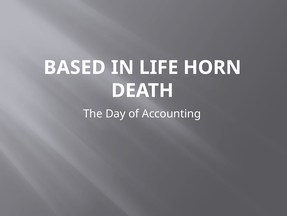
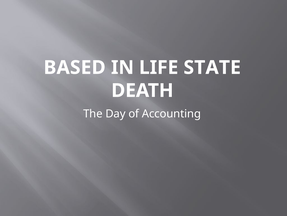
HORN: HORN -> STATE
